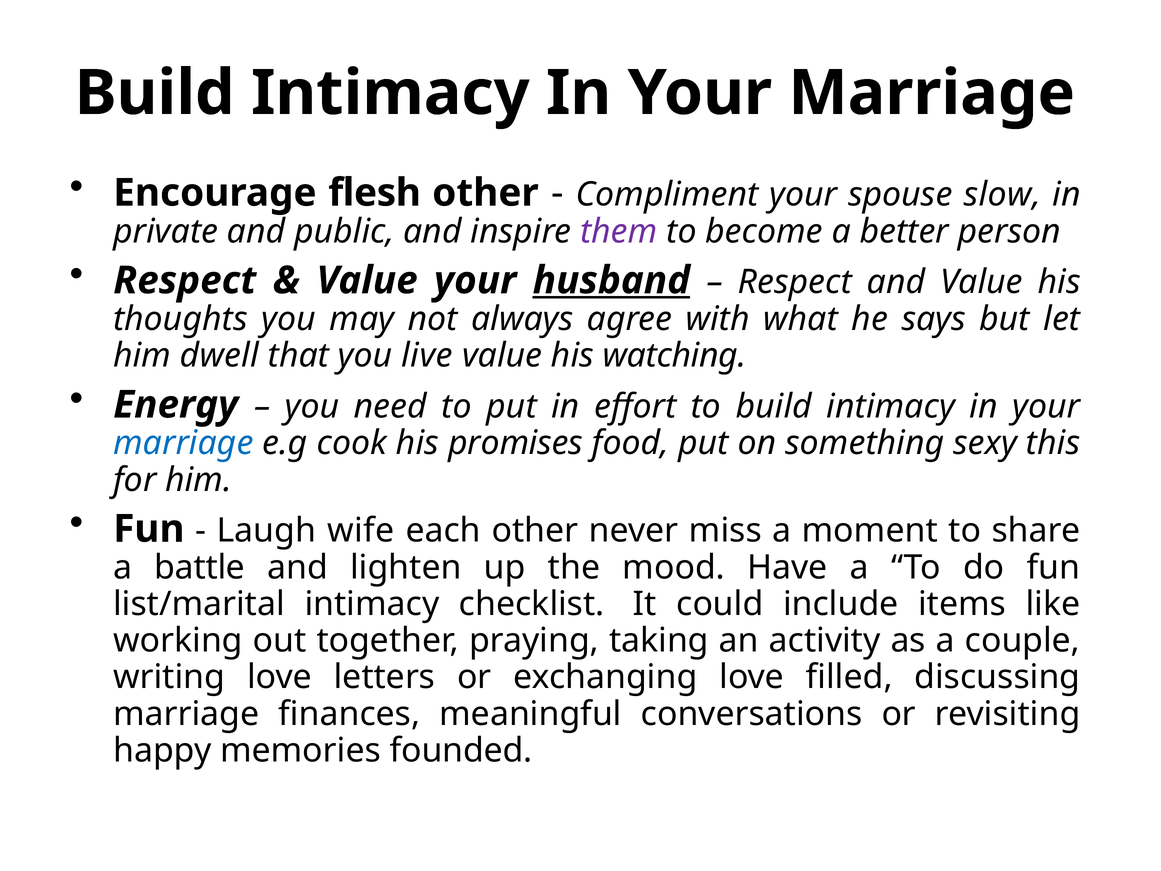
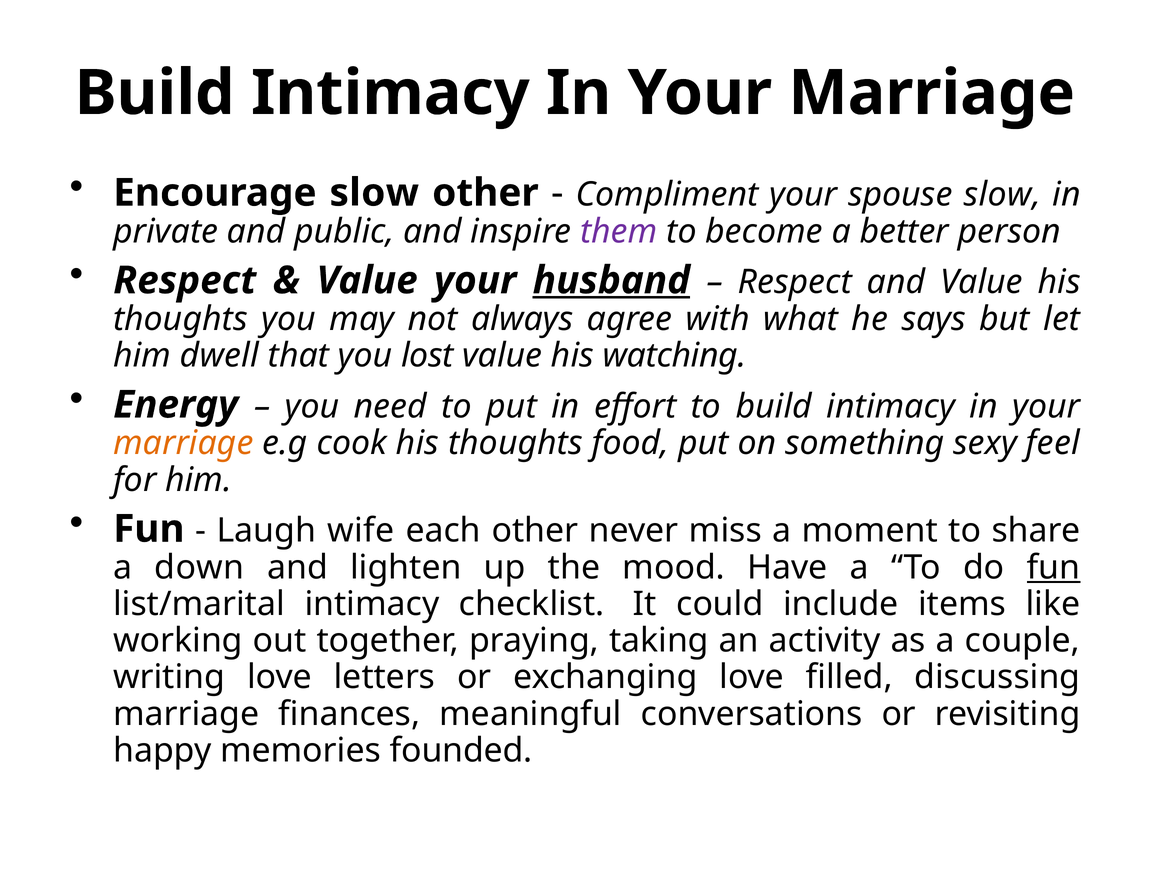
Encourage flesh: flesh -> slow
live: live -> lost
marriage at (183, 443) colour: blue -> orange
cook his promises: promises -> thoughts
this: this -> feel
battle: battle -> down
fun at (1054, 567) underline: none -> present
